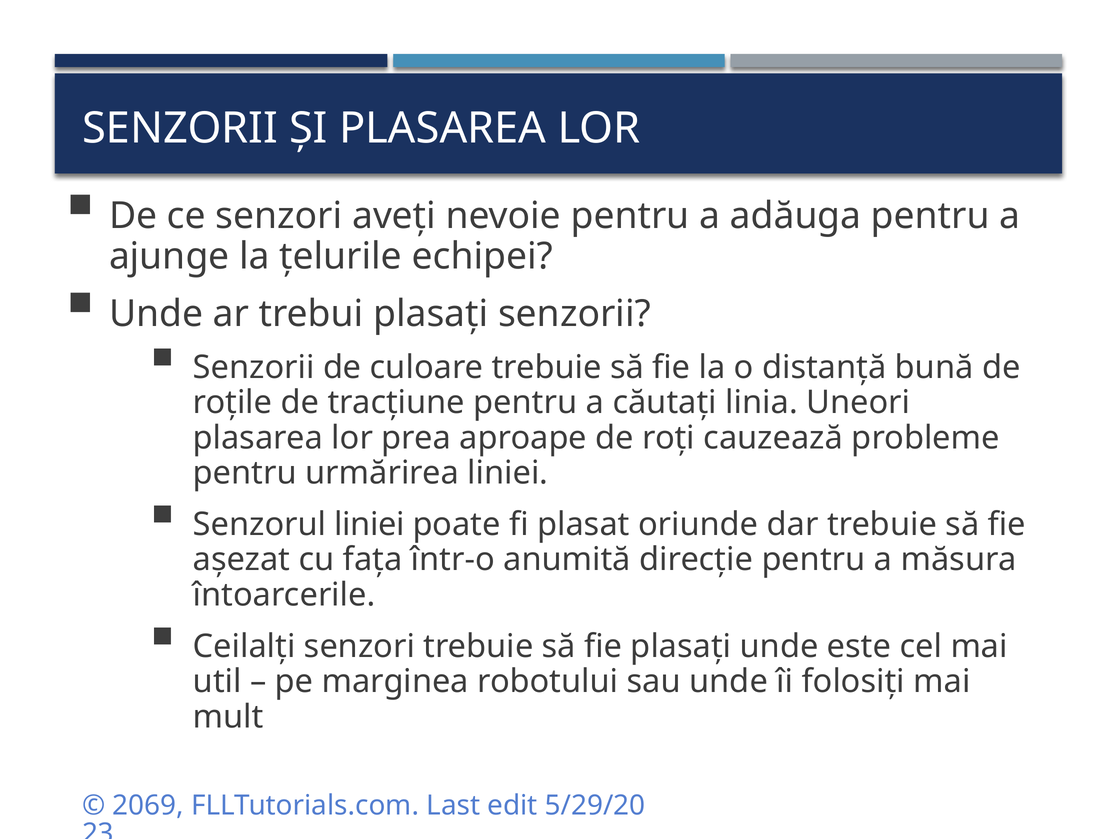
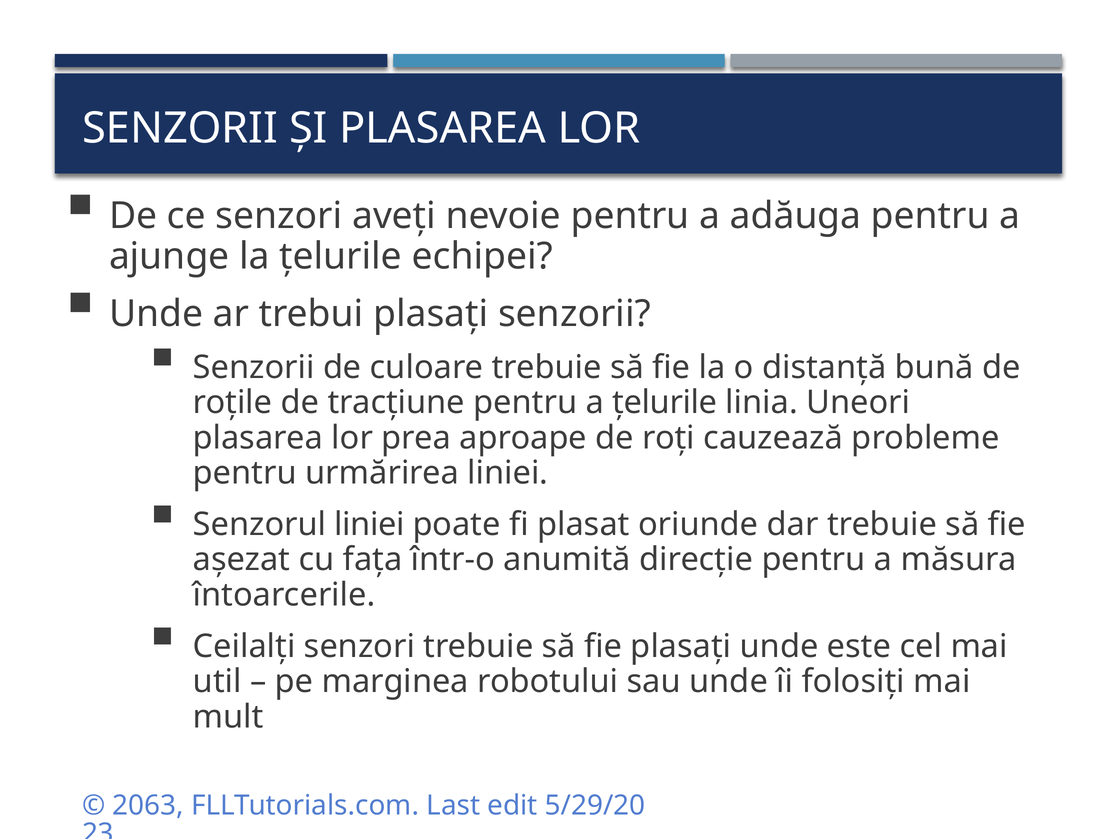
a căutați: căutați -> țelurile
2069: 2069 -> 2063
